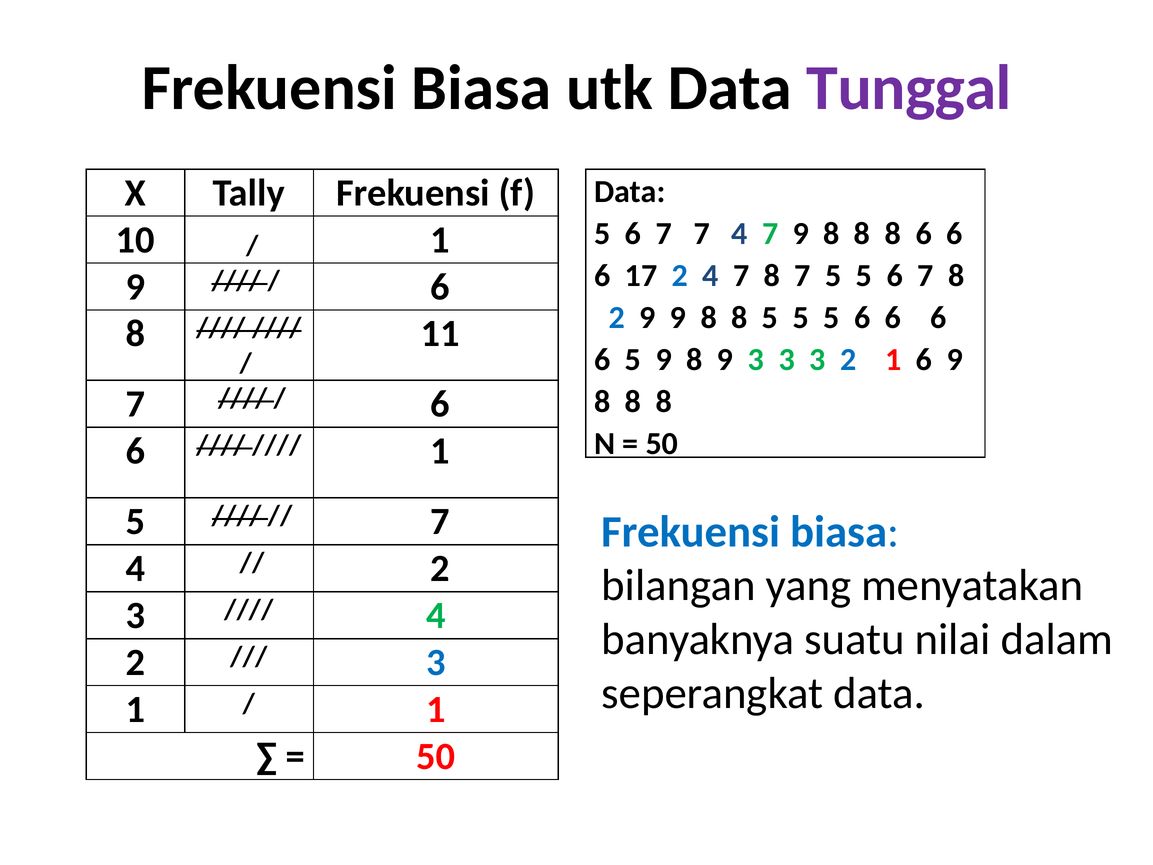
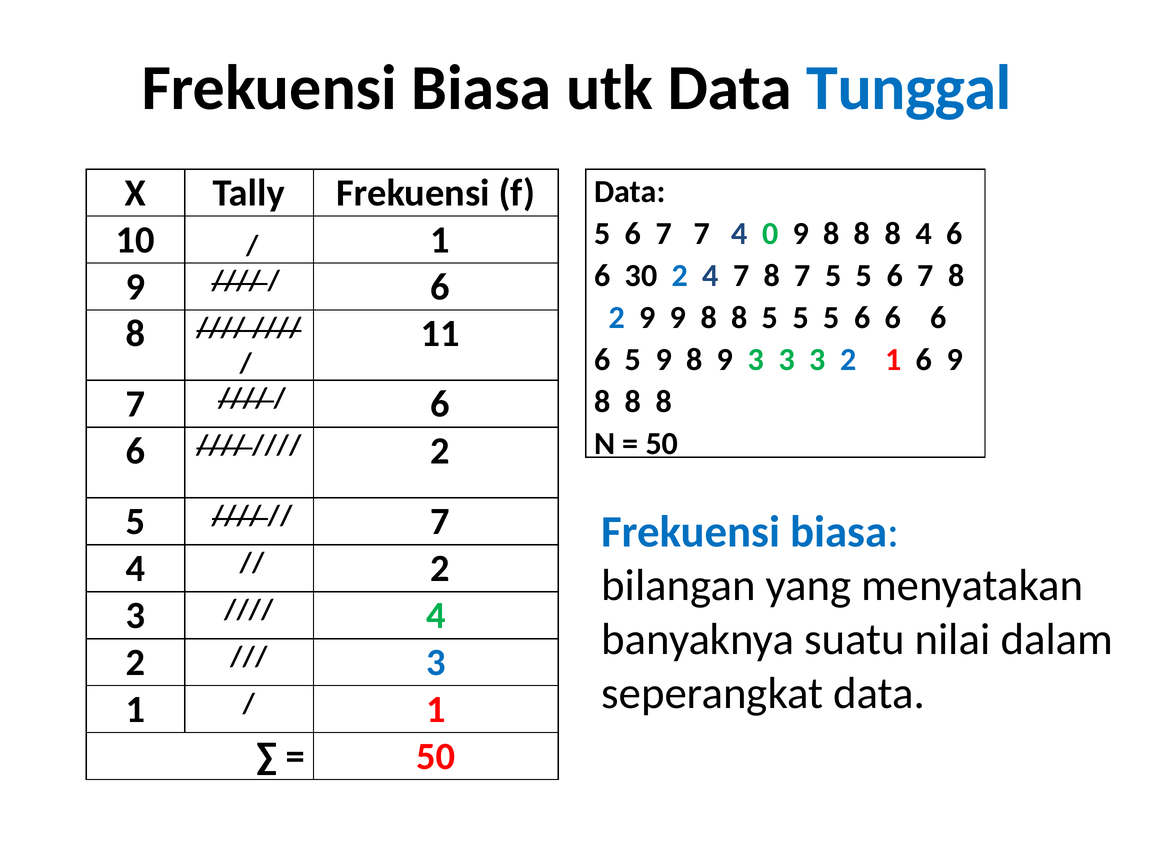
Tunggal colour: purple -> blue
7 4 7: 7 -> 0
8 6: 6 -> 4
17: 17 -> 30
1 at (440, 451): 1 -> 2
